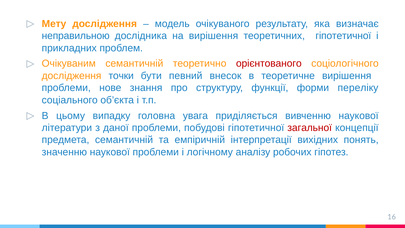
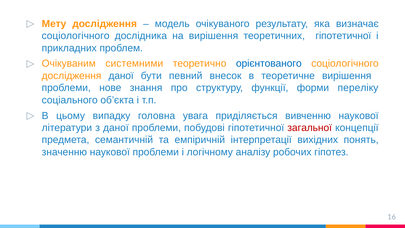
неправильною at (76, 36): неправильною -> соціологічного
Очікуваним семантичній: семантичній -> системними
орієнтованого colour: red -> blue
дослідження точки: точки -> даної
